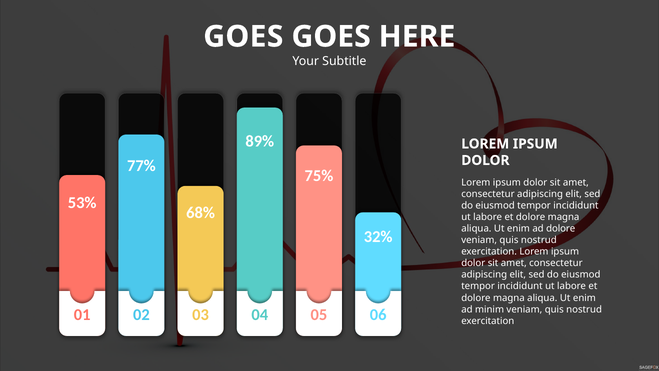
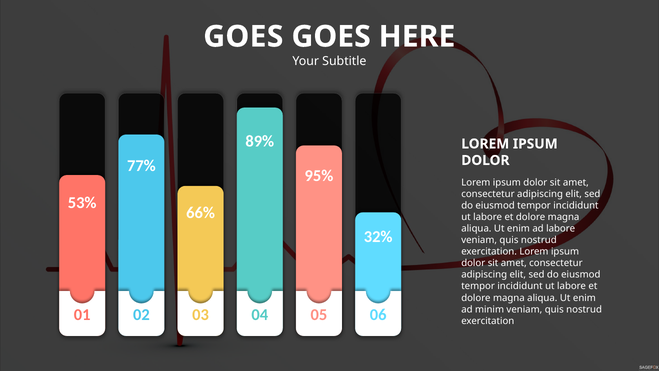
75%: 75% -> 95%
68%: 68% -> 66%
ad dolore: dolore -> labore
